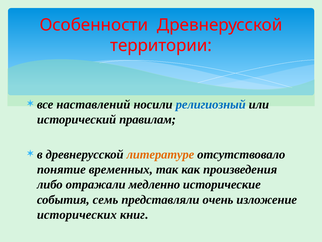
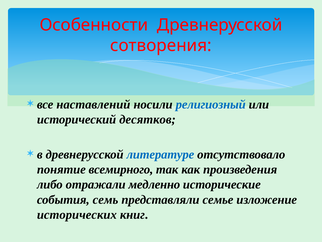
территории: территории -> сотворения
правилам: правилам -> десятков
литературе colour: orange -> blue
временных: временных -> всемирного
очень: очень -> семье
